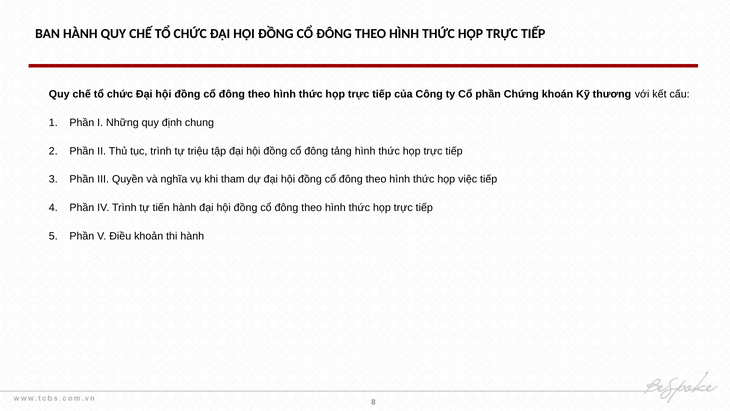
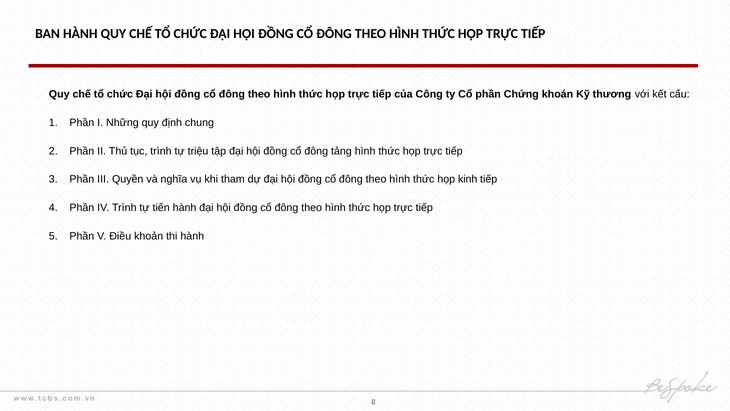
việc: việc -> kinh
